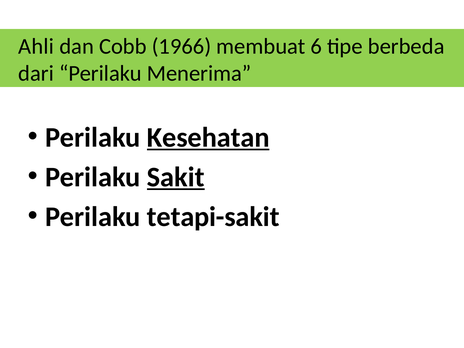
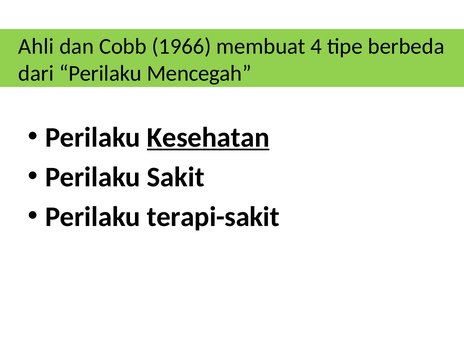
6: 6 -> 4
Menerima: Menerima -> Mencegah
Sakit underline: present -> none
tetapi-sakit: tetapi-sakit -> terapi-sakit
